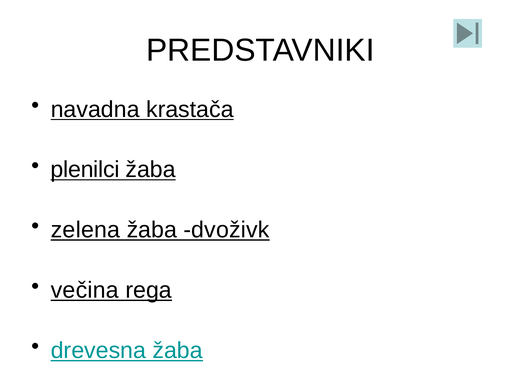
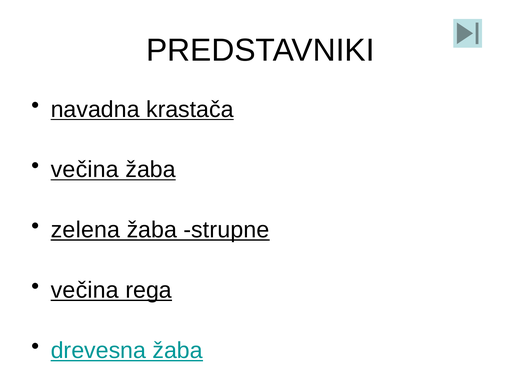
plenilci at (85, 170): plenilci -> večina
dvoživk: dvoživk -> strupne
